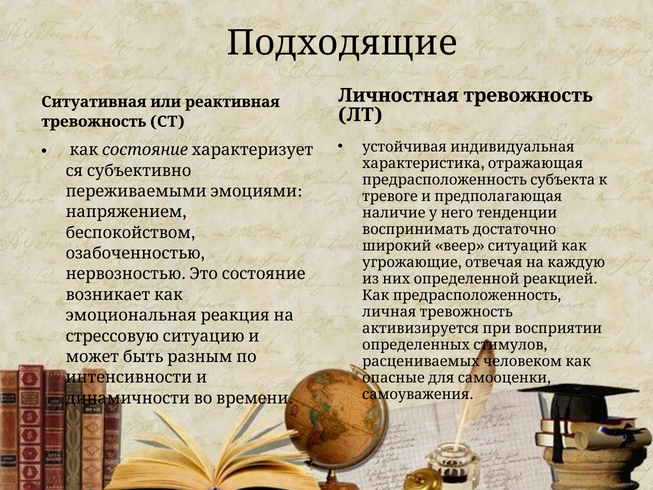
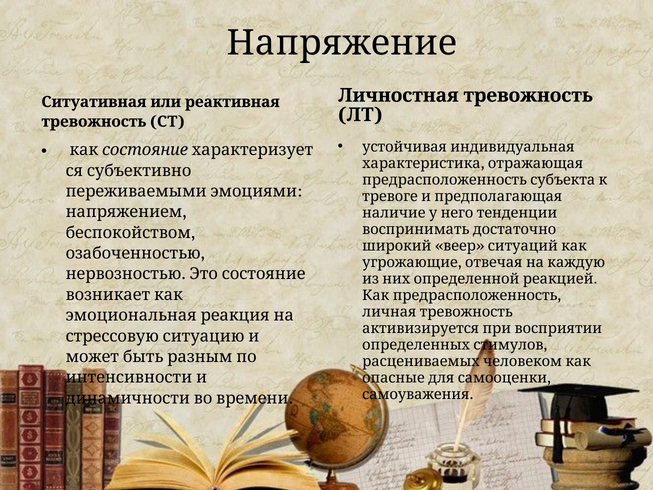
Подходящие: Подходящие -> Напряжение
